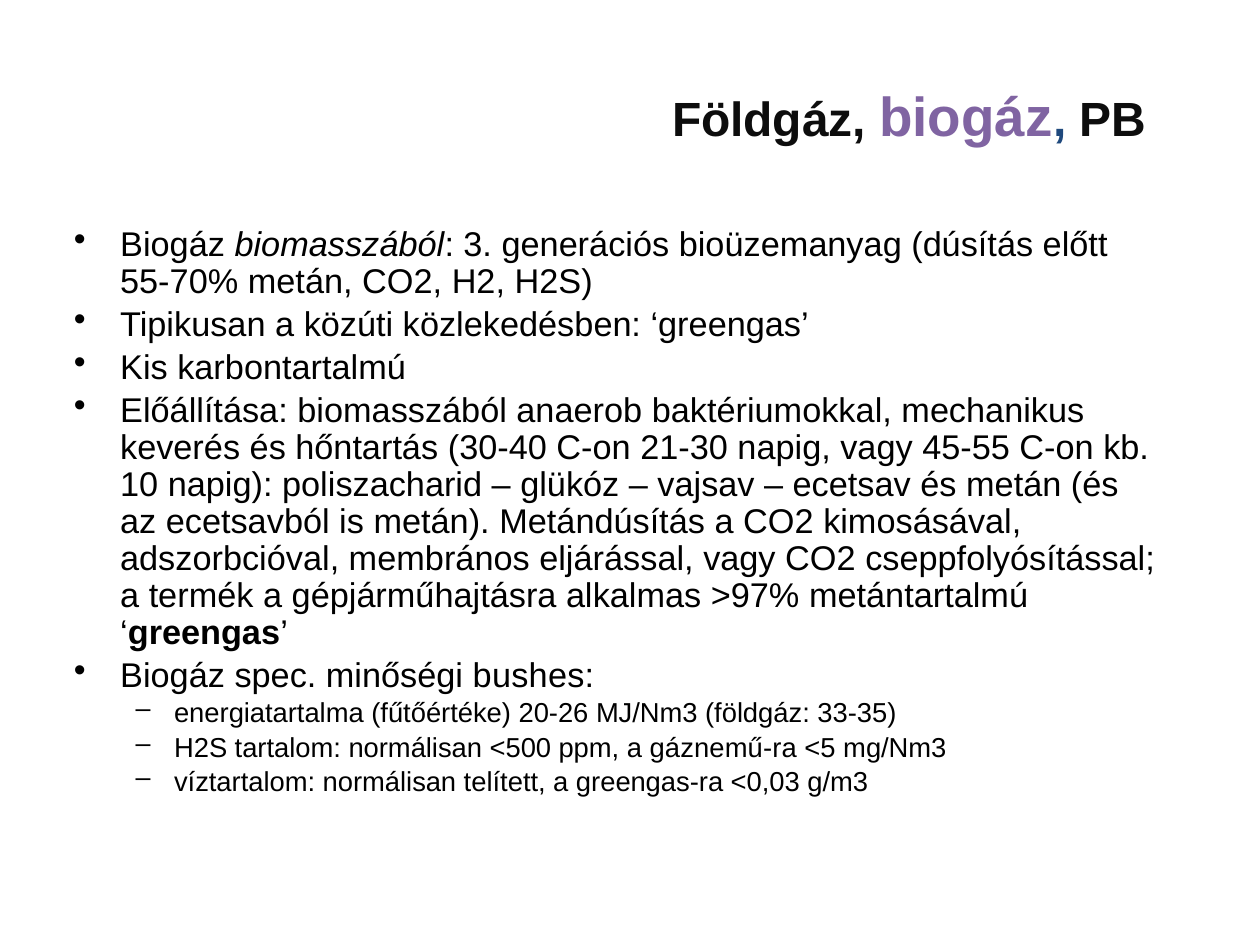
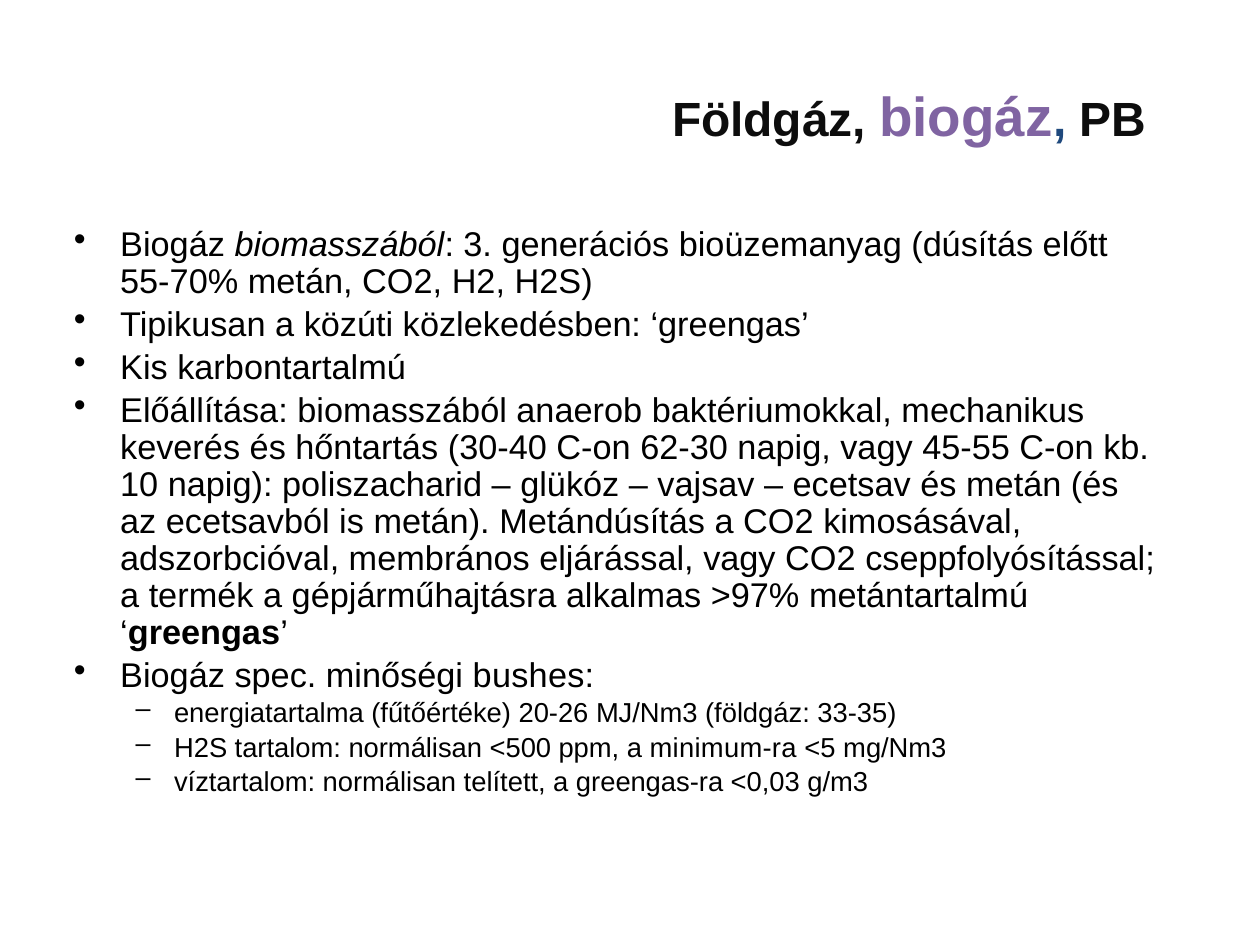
21-30: 21-30 -> 62-30
gáznemű-ra: gáznemű-ra -> minimum-ra
